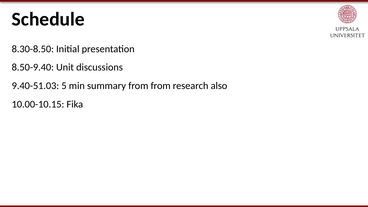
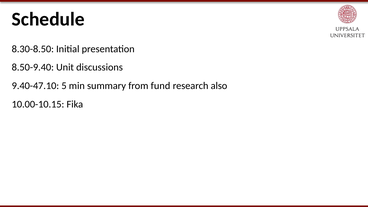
9.40-51.03: 9.40-51.03 -> 9.40-47.10
from from: from -> fund
